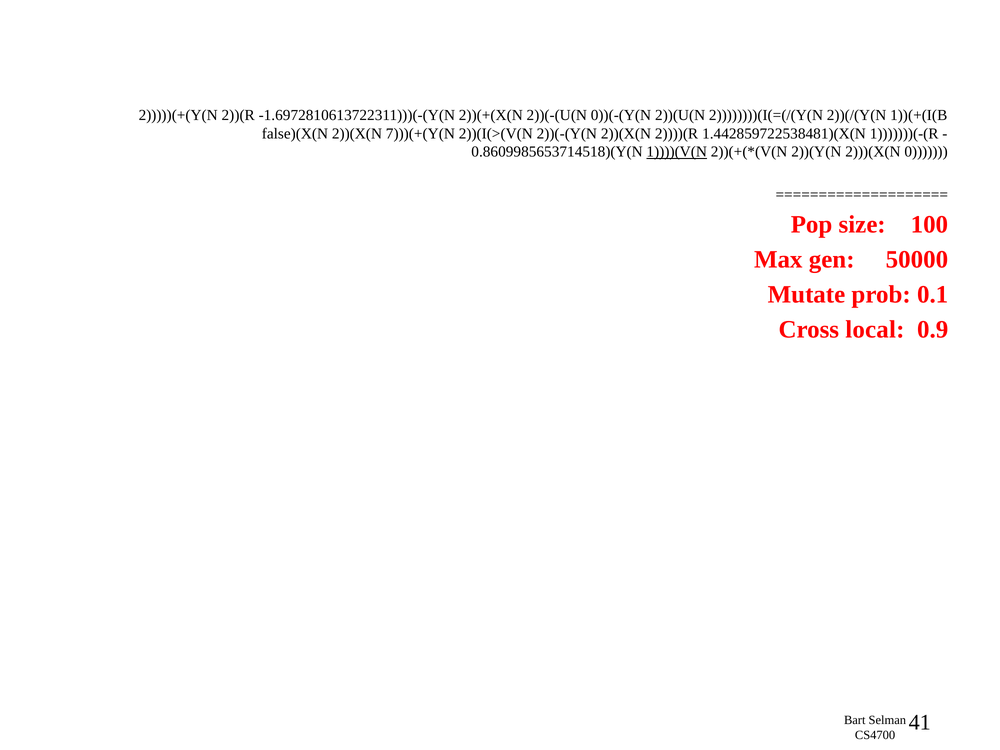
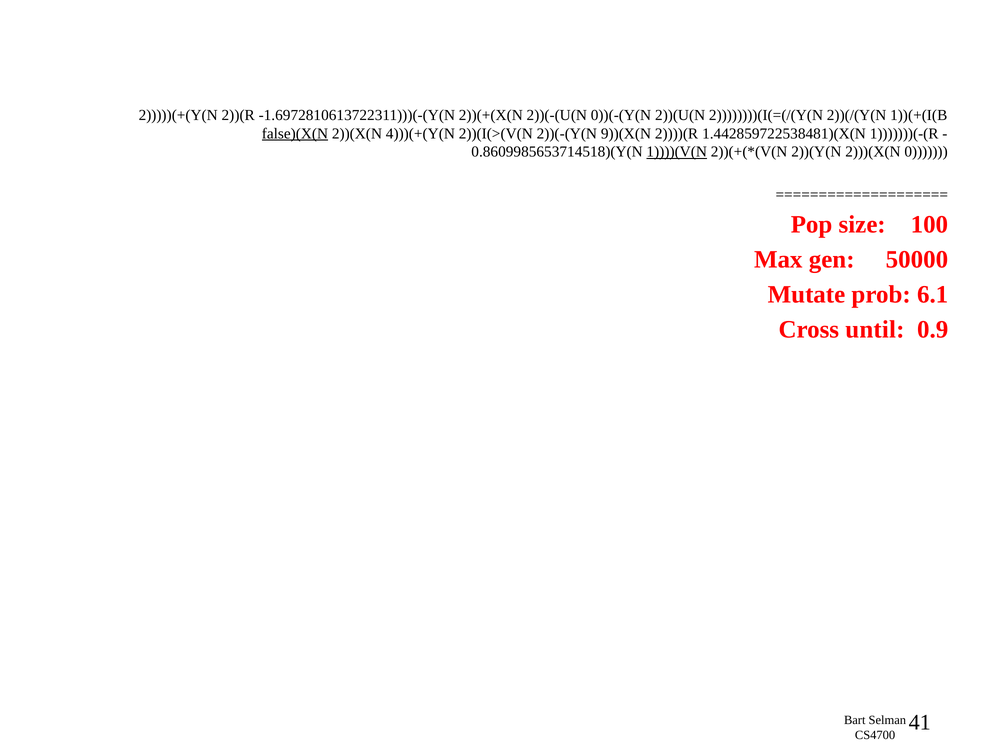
false)(X(N underline: none -> present
7)))(+(Y(N: 7)))(+(Y(N -> 4)))(+(Y(N
2))(-(Y(N 2))(X(N: 2))(X(N -> 9))(X(N
0.1: 0.1 -> 6.1
local: local -> until
